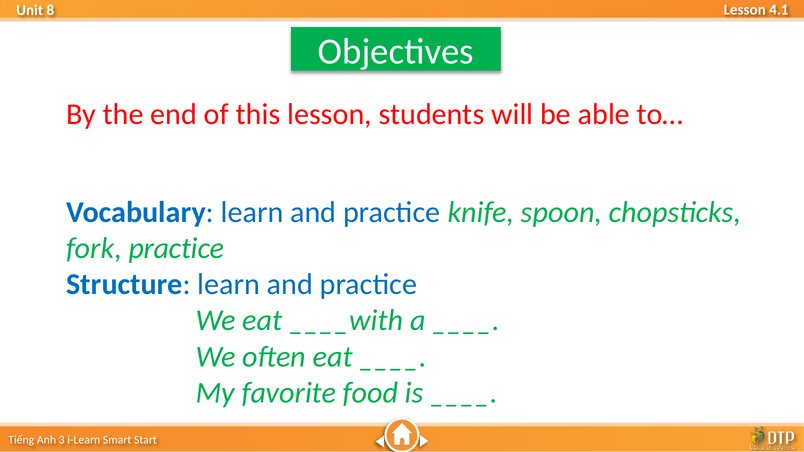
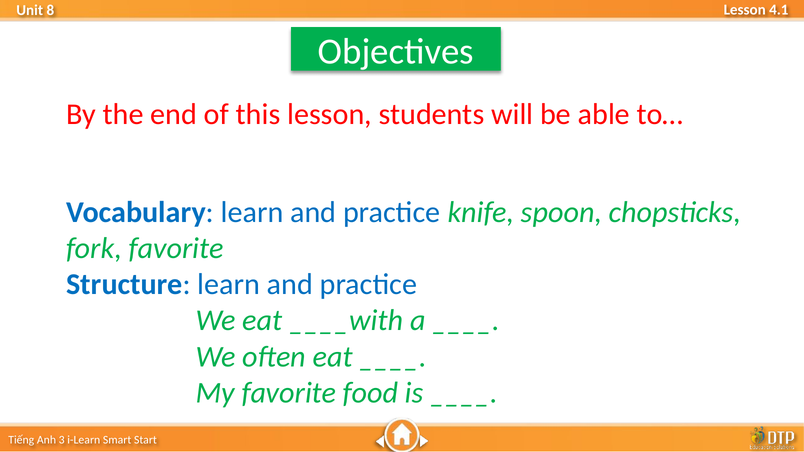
fork practice: practice -> favorite
